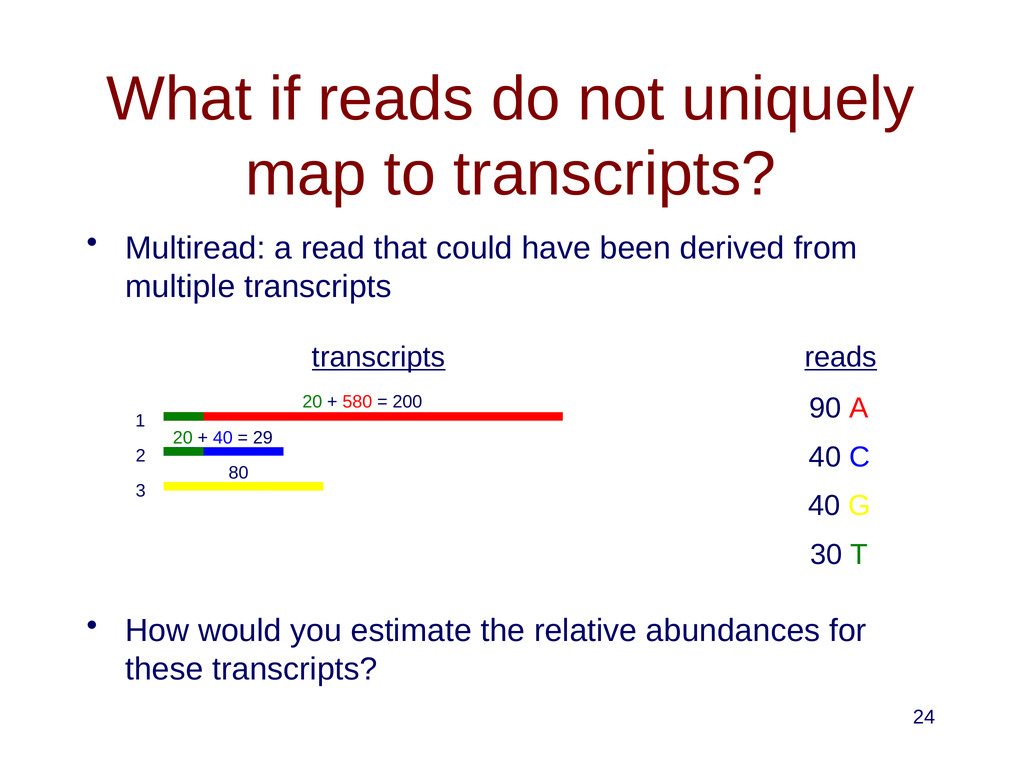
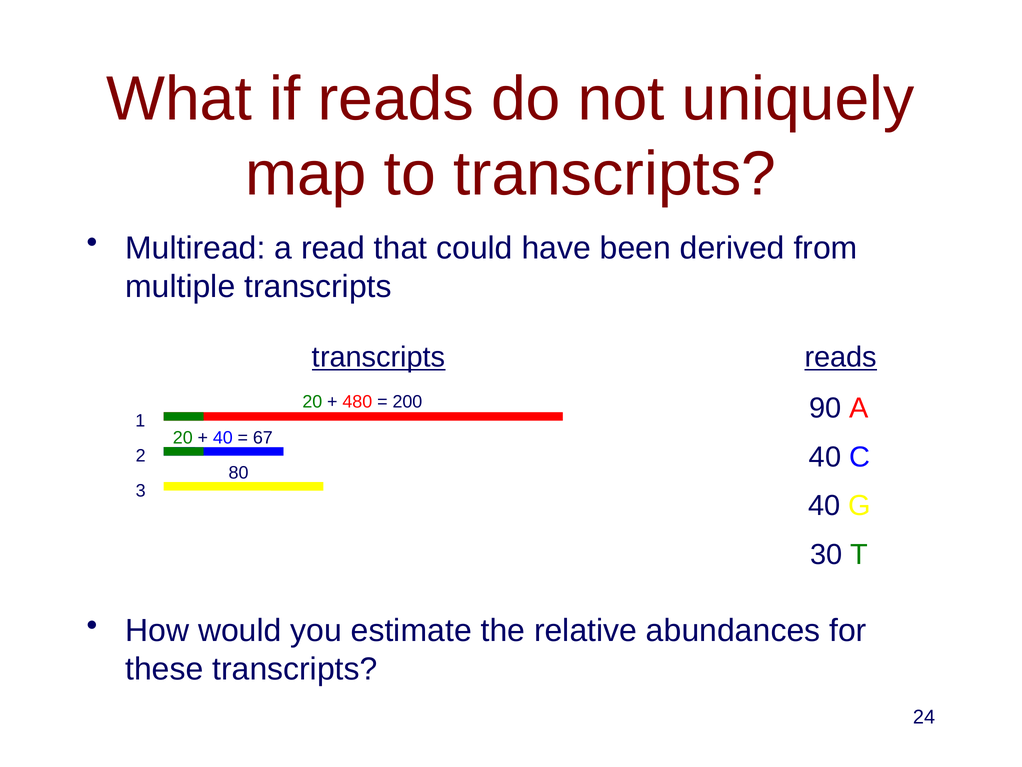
580: 580 -> 480
29: 29 -> 67
